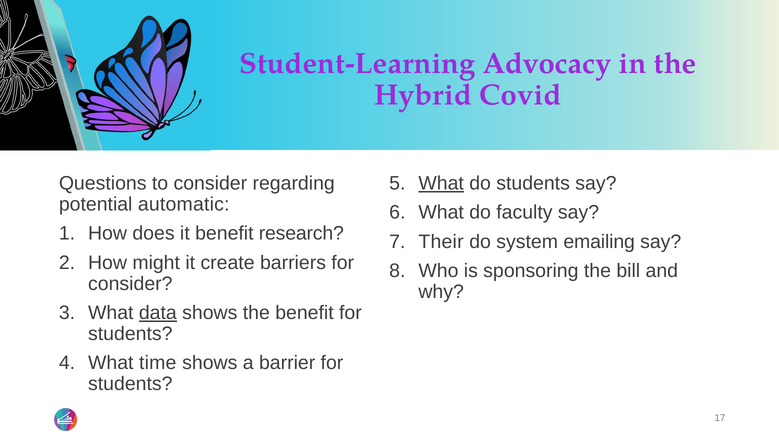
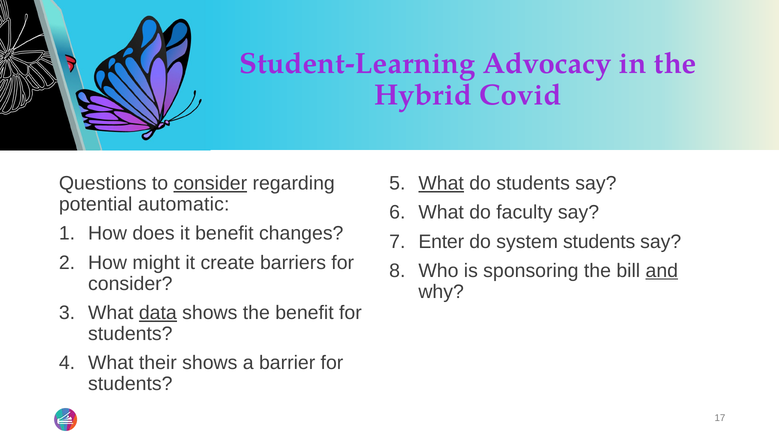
consider at (210, 183) underline: none -> present
research: research -> changes
Their: Their -> Enter
system emailing: emailing -> students
and underline: none -> present
time: time -> their
